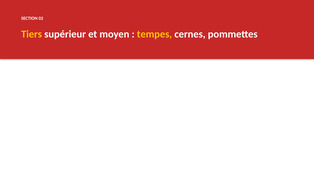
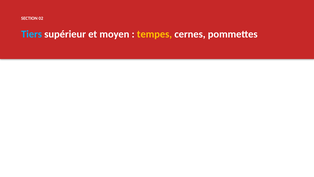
Tiers colour: yellow -> light blue
